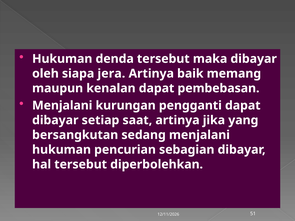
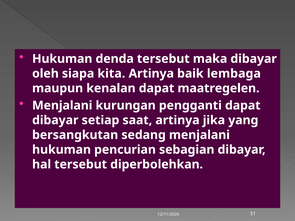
jera: jera -> kita
memang: memang -> lembaga
pembebasan: pembebasan -> maatregelen
